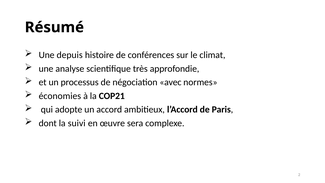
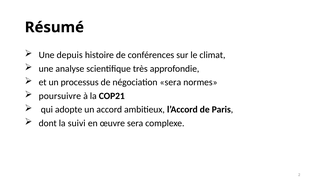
négociation avec: avec -> sera
économies: économies -> poursuivre
